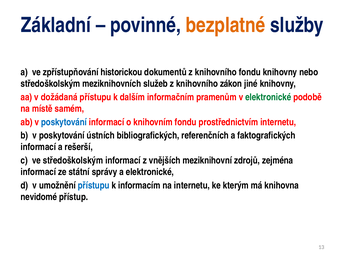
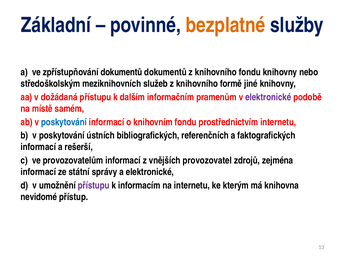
zpřístupňování historickou: historickou -> dokumentů
zákon: zákon -> formě
elektronické at (268, 97) colour: green -> purple
ve středoškolským: středoškolským -> provozovatelům
meziknihovní: meziknihovní -> provozovatel
přístupu at (94, 185) colour: blue -> purple
